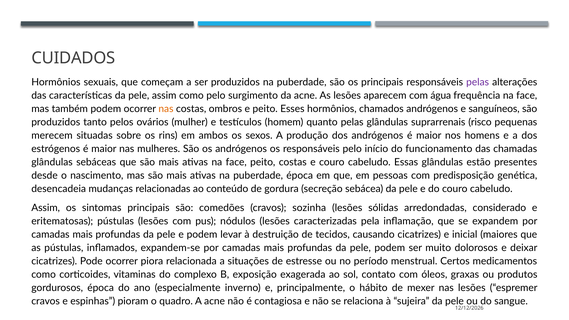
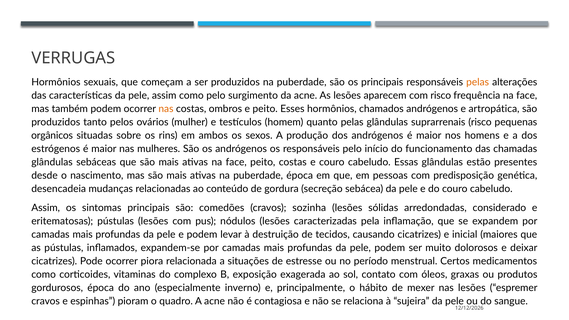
CUIDADOS: CUIDADOS -> VERRUGAS
pelas at (478, 82) colour: purple -> orange
com água: água -> risco
sanguíneos: sanguíneos -> artropática
merecem: merecem -> orgânicos
